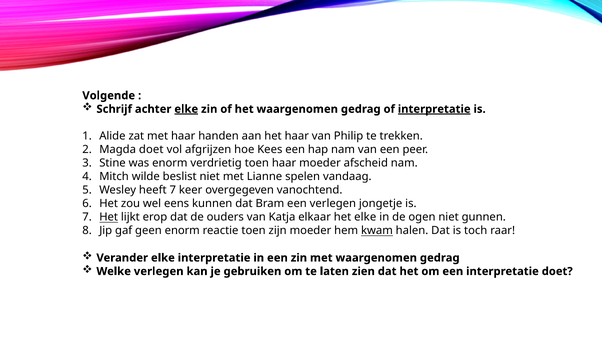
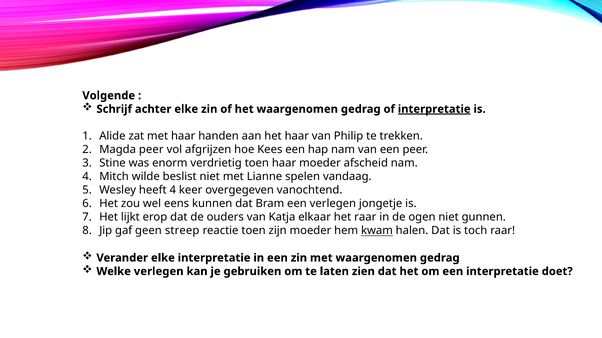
elke at (186, 109) underline: present -> none
Magda doet: doet -> peer
heeft 7: 7 -> 4
Het at (109, 218) underline: present -> none
het elke: elke -> raar
geen enorm: enorm -> streep
